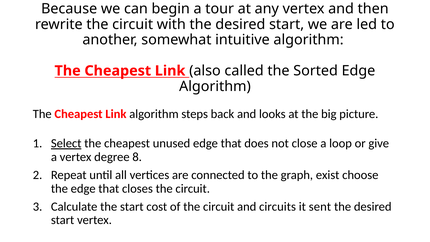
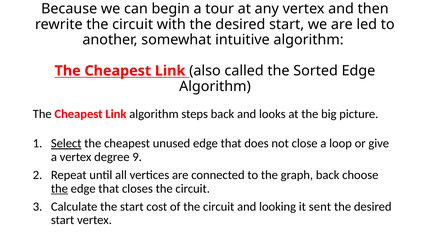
8: 8 -> 9
graph exist: exist -> back
the at (59, 188) underline: none -> present
circuits: circuits -> looking
